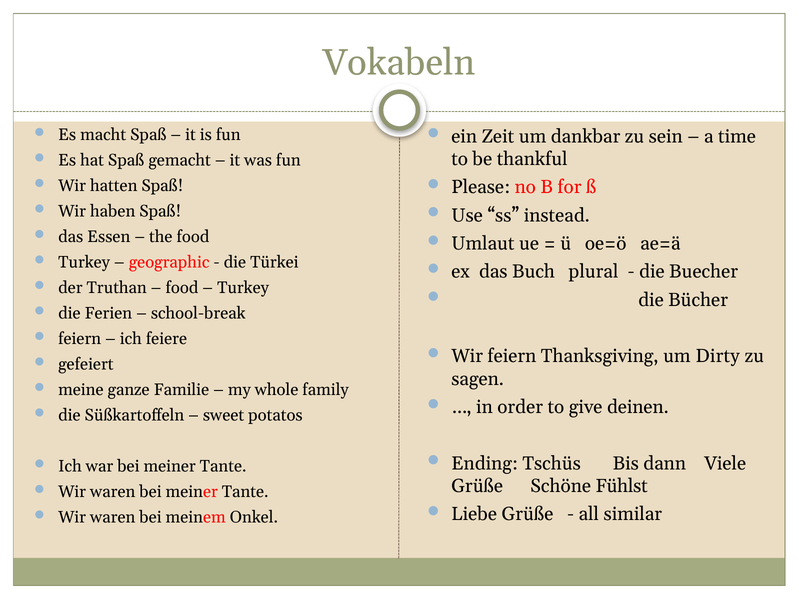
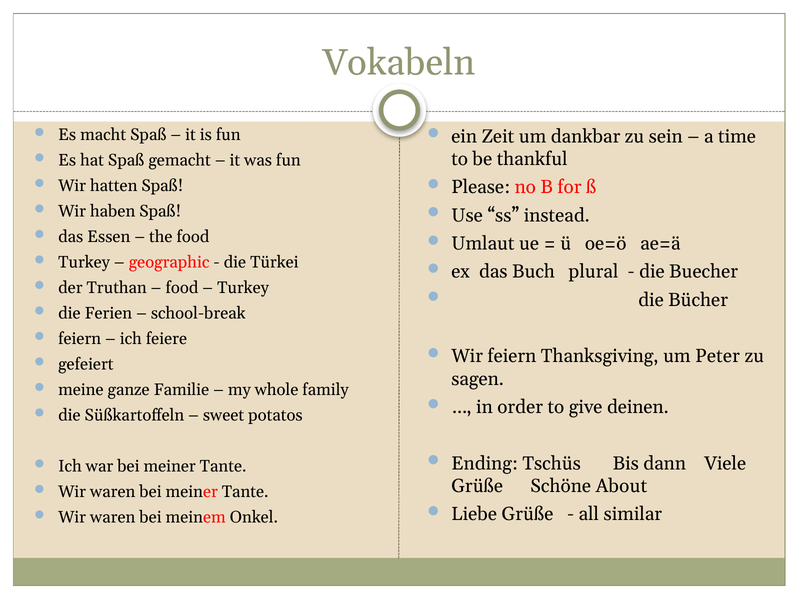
Dirty: Dirty -> Peter
Fühlst: Fühlst -> About
